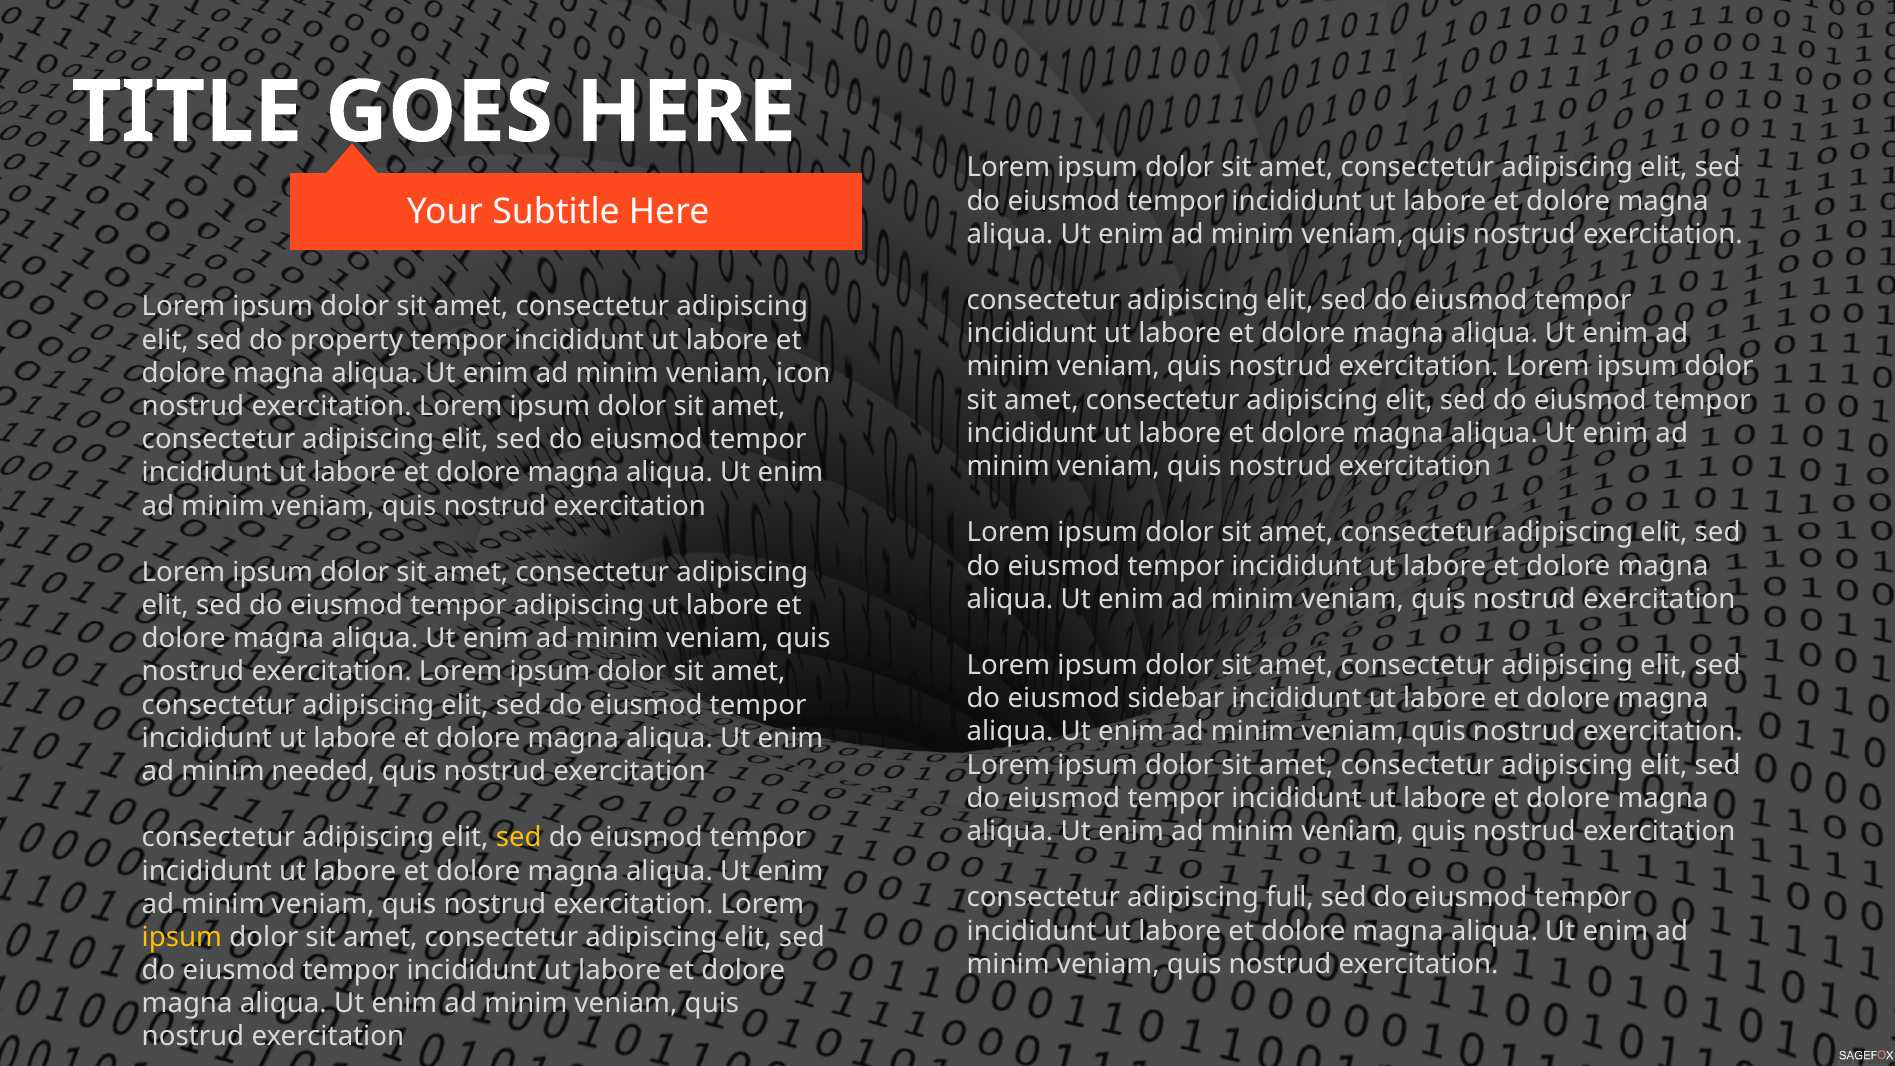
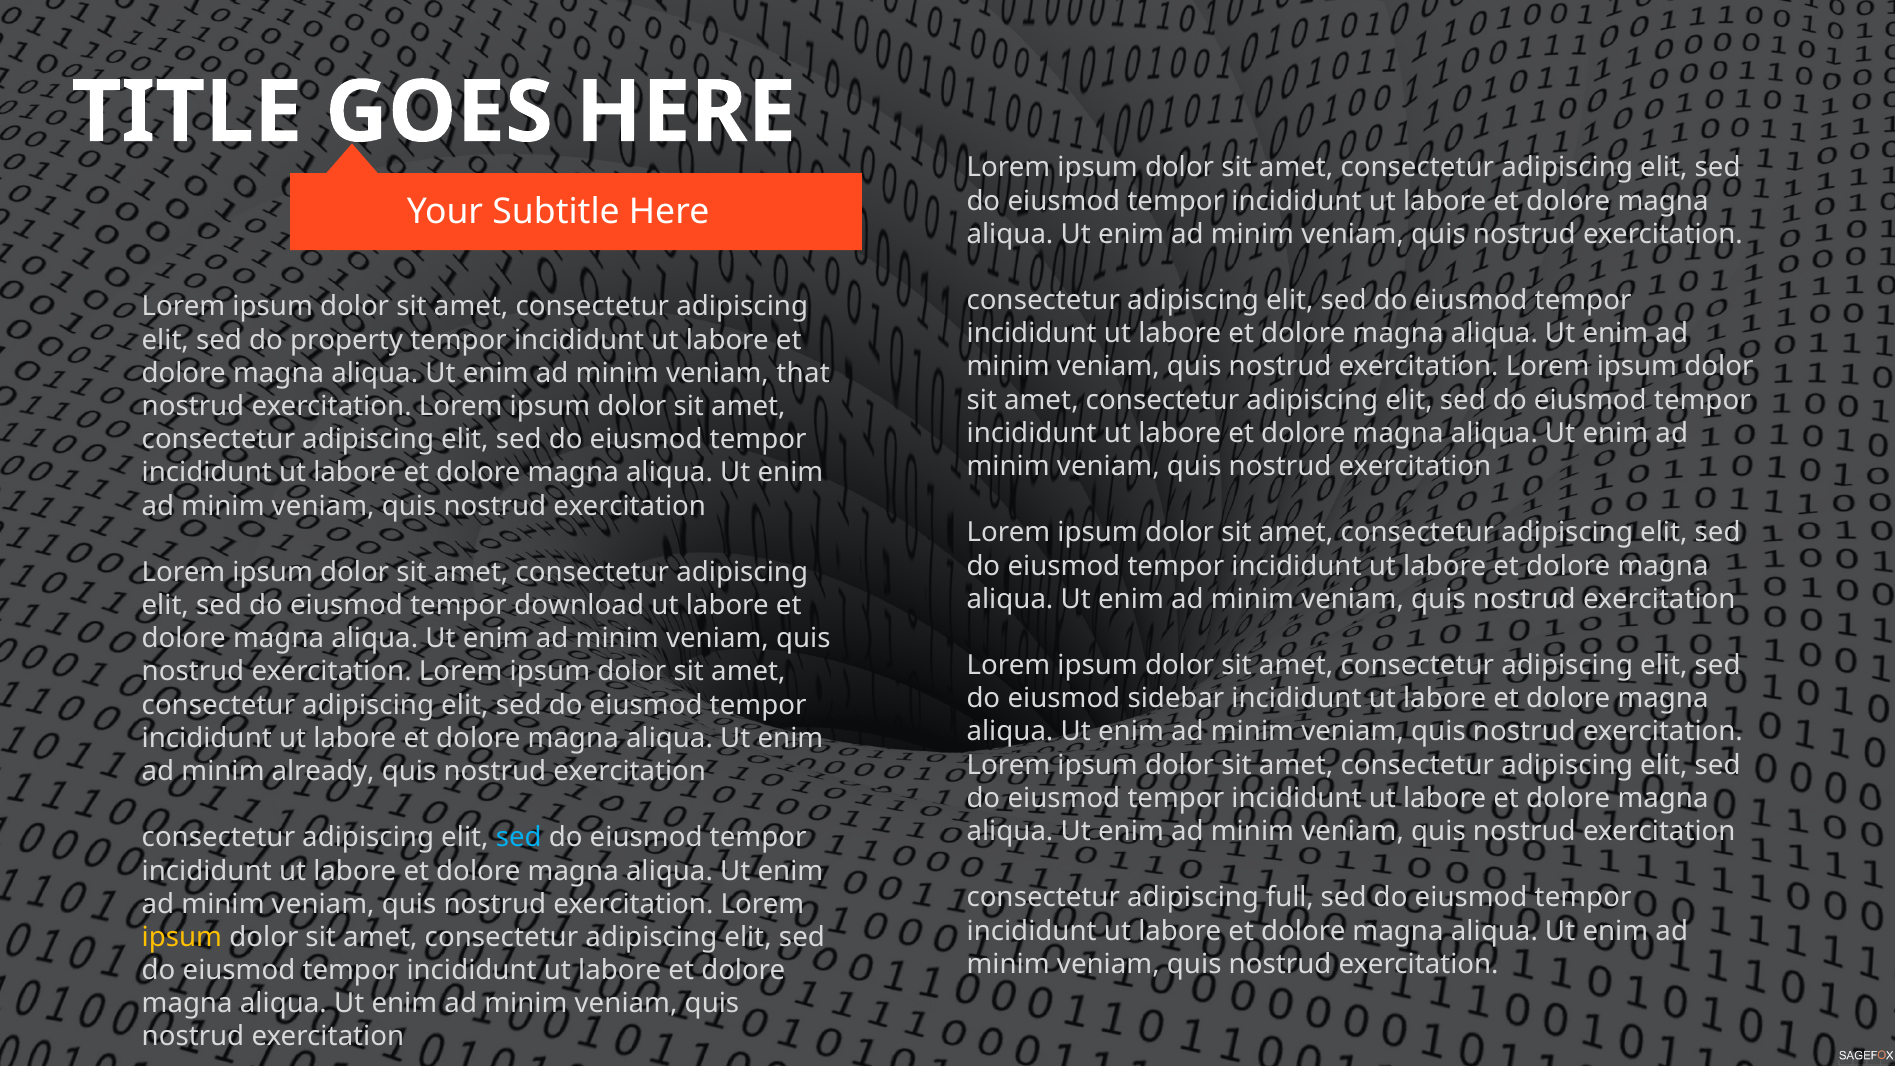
icon: icon -> that
tempor adipiscing: adipiscing -> download
needed: needed -> already
sed at (519, 838) colour: yellow -> light blue
